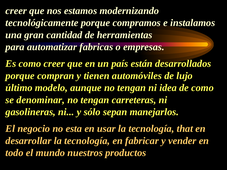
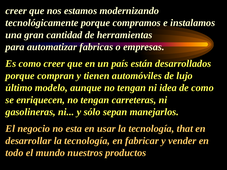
denominar: denominar -> enriquecen
